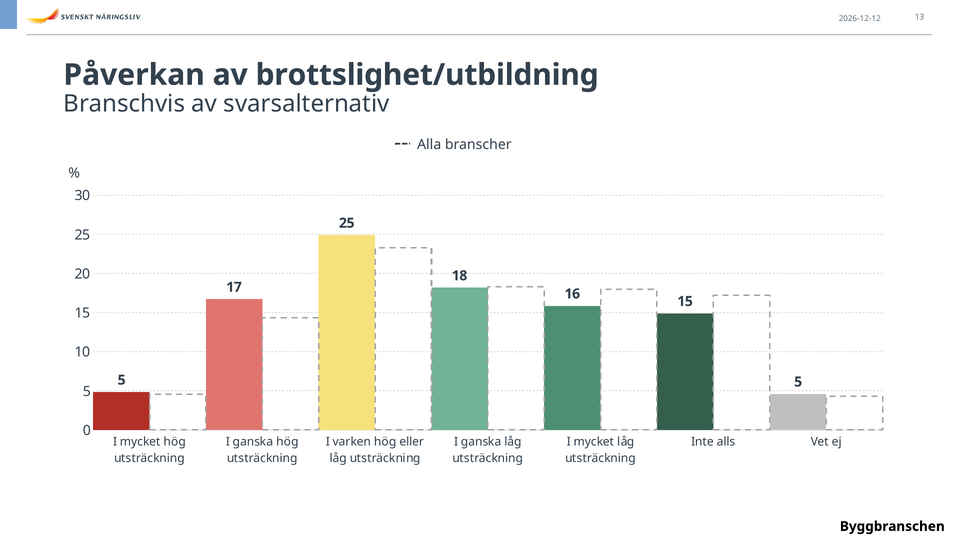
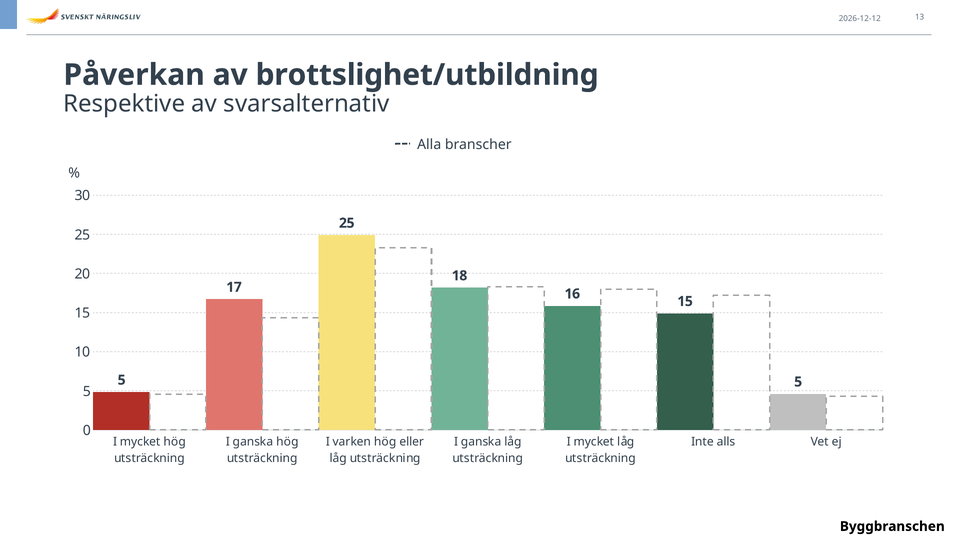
Branschvis: Branschvis -> Respektive
